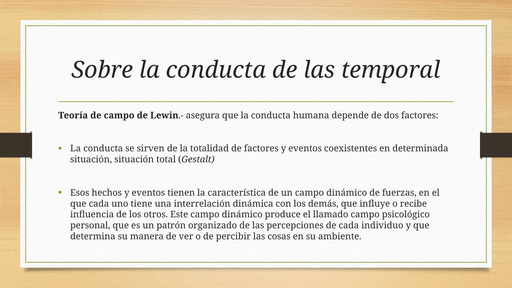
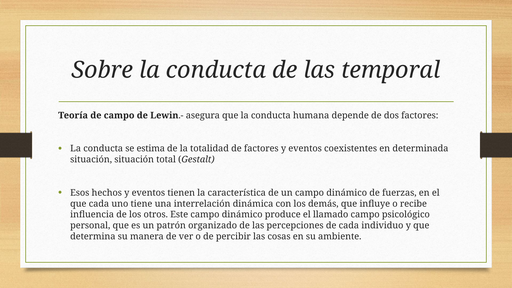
sirven: sirven -> estima
